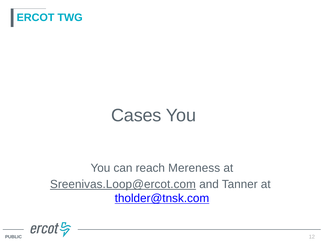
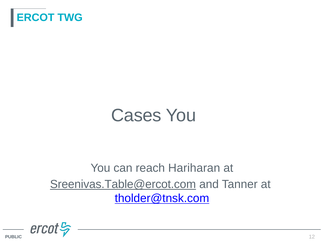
Mereness: Mereness -> Hariharan
Sreenivas.Loop@ercot.com: Sreenivas.Loop@ercot.com -> Sreenivas.Table@ercot.com
